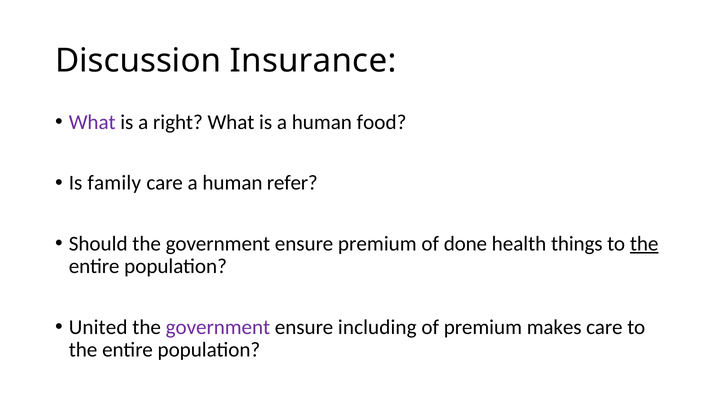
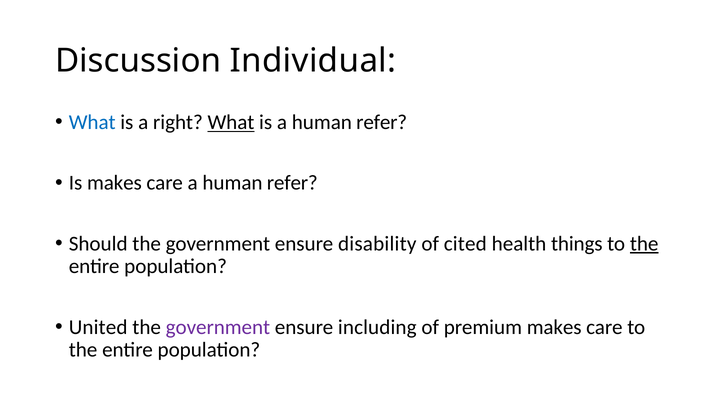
Insurance: Insurance -> Individual
What at (92, 122) colour: purple -> blue
What at (231, 122) underline: none -> present
is a human food: food -> refer
Is family: family -> makes
ensure premium: premium -> disability
done: done -> cited
